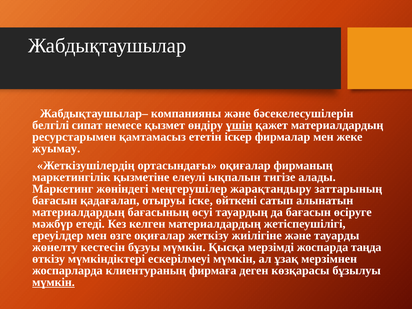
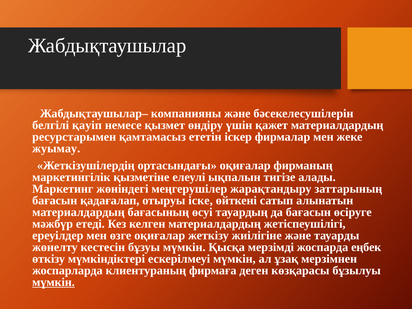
сипат: сипат -> қауіп
үшін underline: present -> none
таңда: таңда -> еңбек
